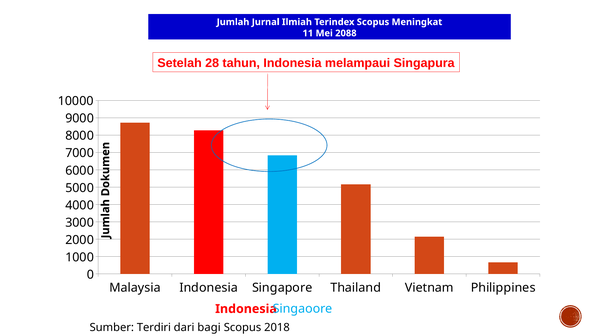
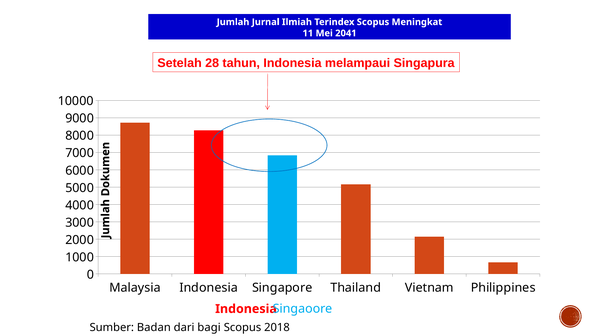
2088: 2088 -> 2041
Terdiri: Terdiri -> Badan
